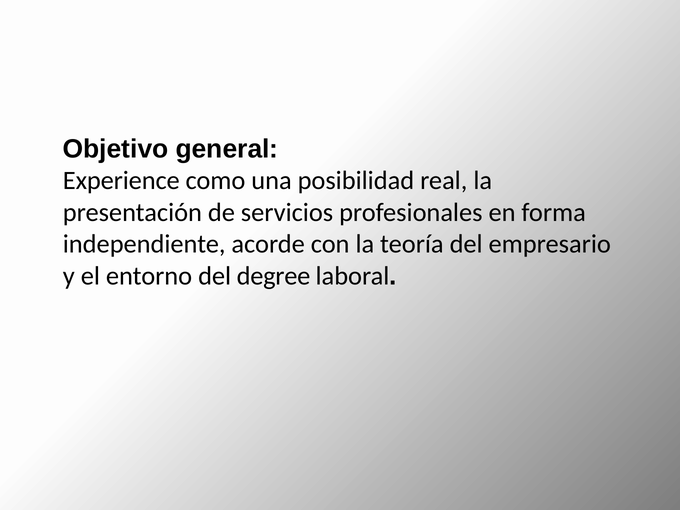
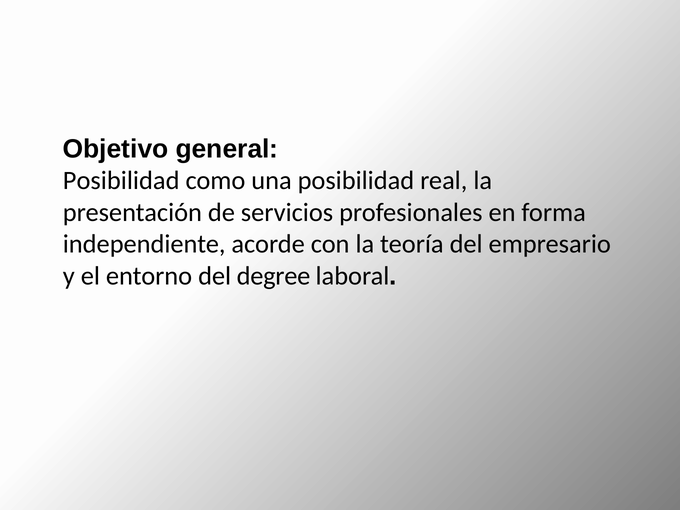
Experience at (121, 181): Experience -> Posibilidad
